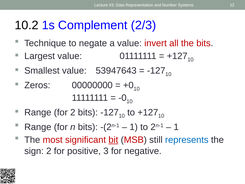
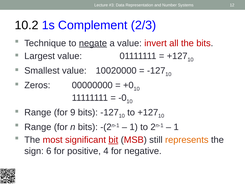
negate underline: none -> present
53947643: 53947643 -> 10020000
for 2: 2 -> 9
represents colour: blue -> orange
sign 2: 2 -> 6
3: 3 -> 4
